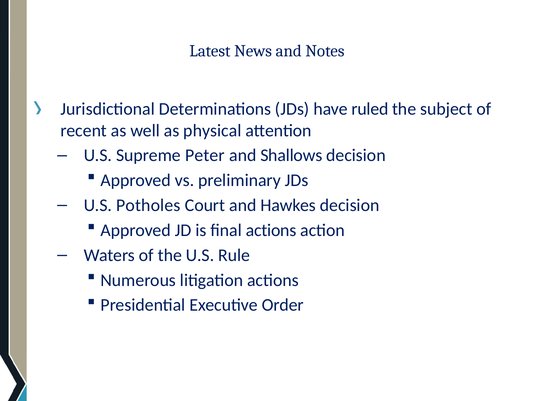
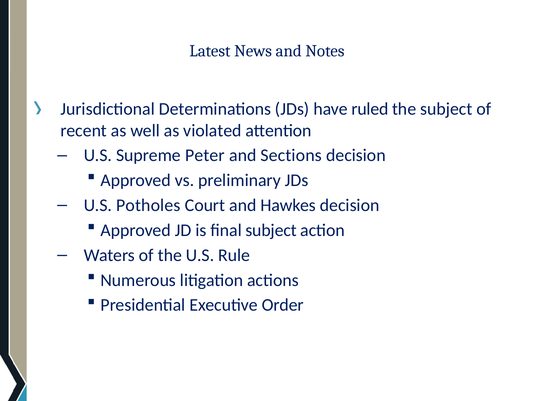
physical: physical -> violated
Shallows: Shallows -> Sections
final actions: actions -> subject
